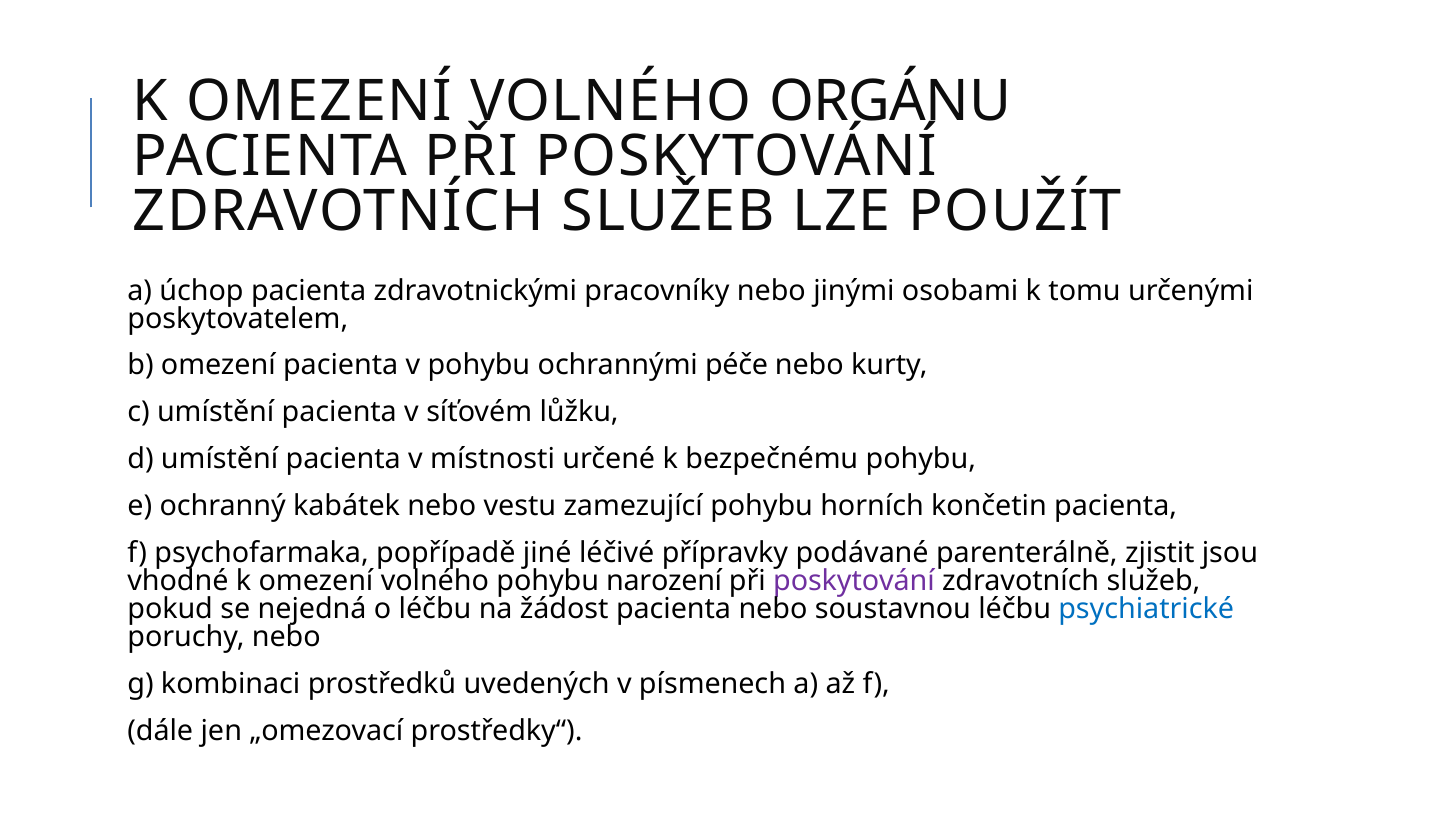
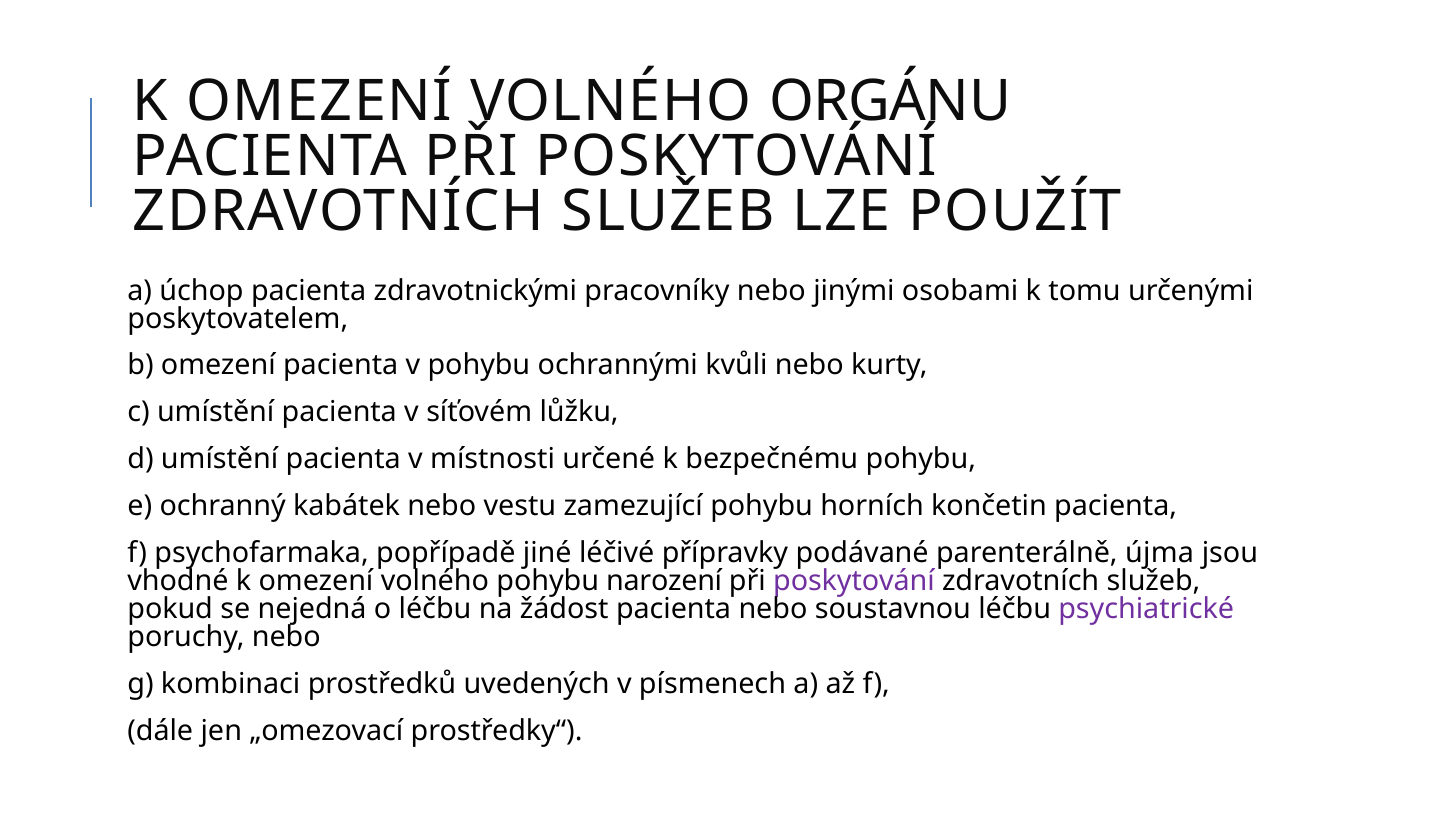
péče: péče -> kvůli
zjistit: zjistit -> újma
psychiatrické colour: blue -> purple
